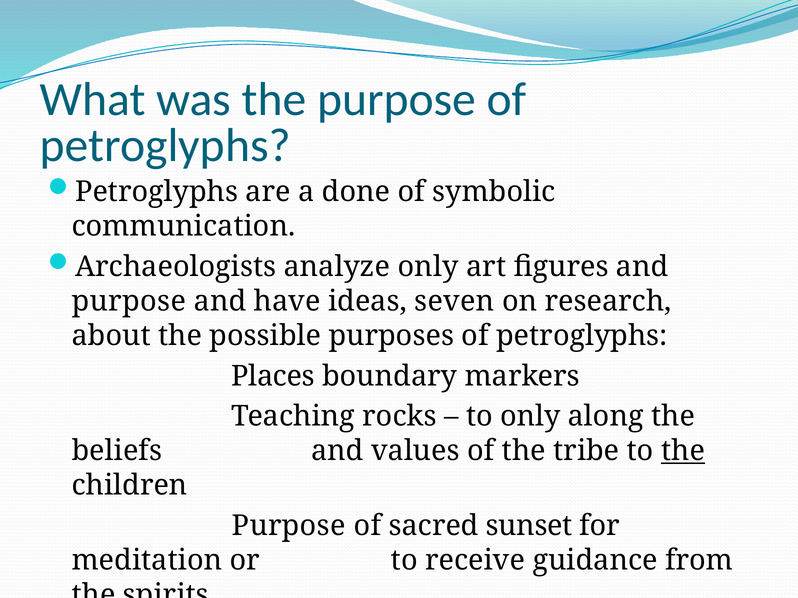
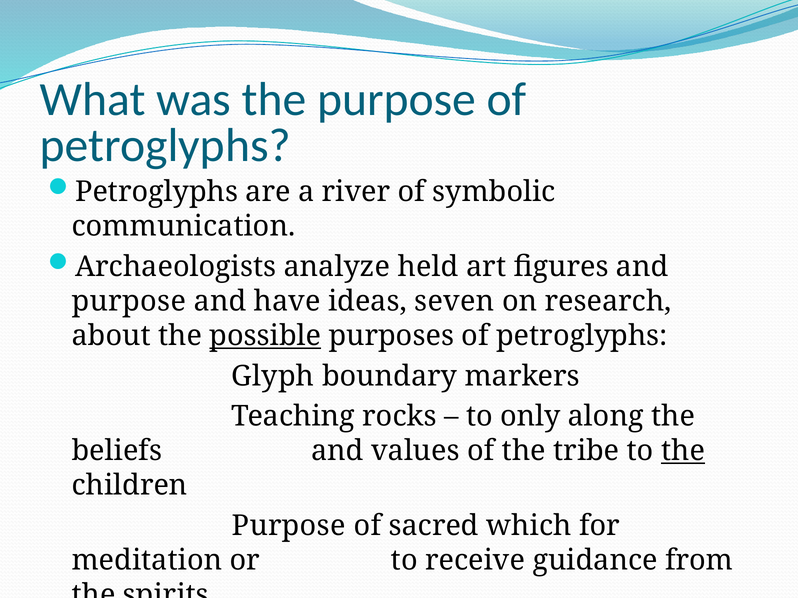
done: done -> river
analyze only: only -> held
possible underline: none -> present
Places: Places -> Glyph
sunset: sunset -> which
